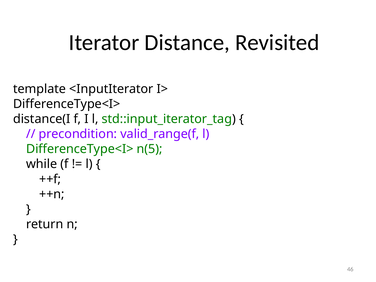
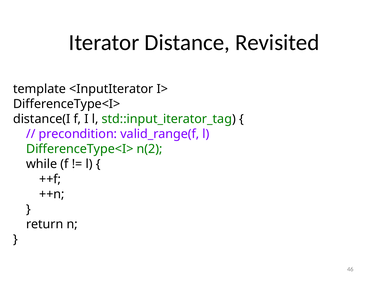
n(5: n(5 -> n(2
